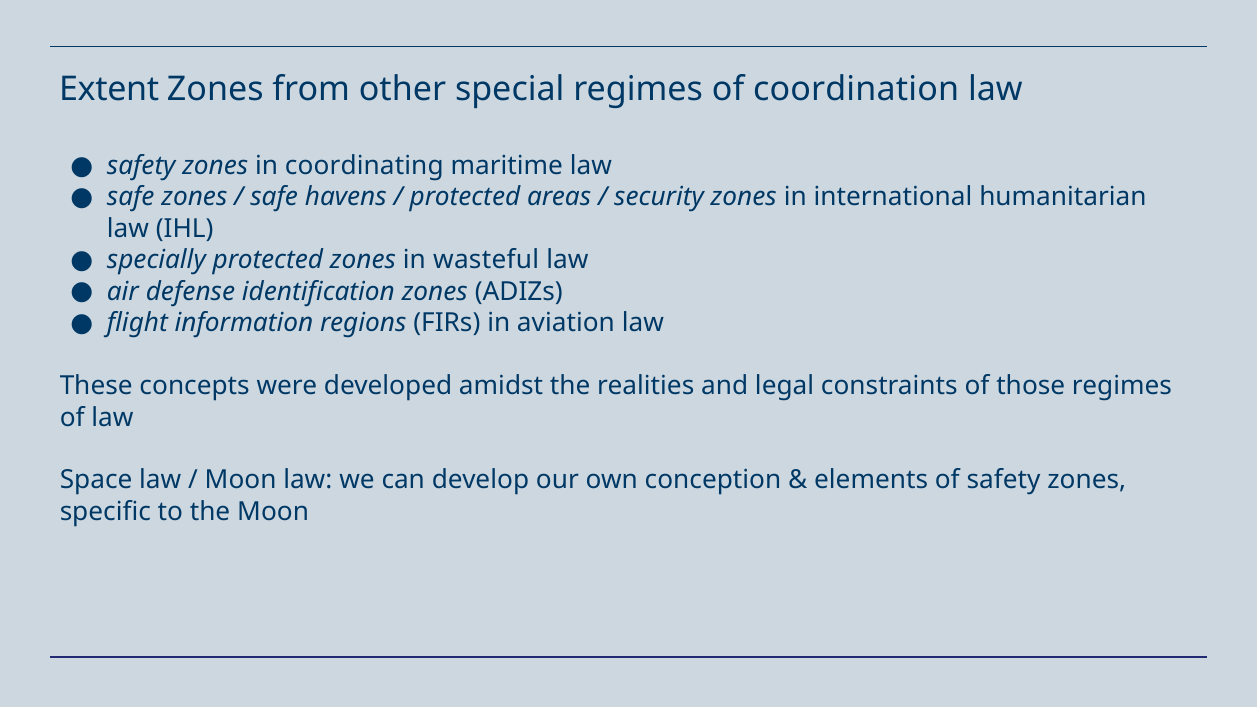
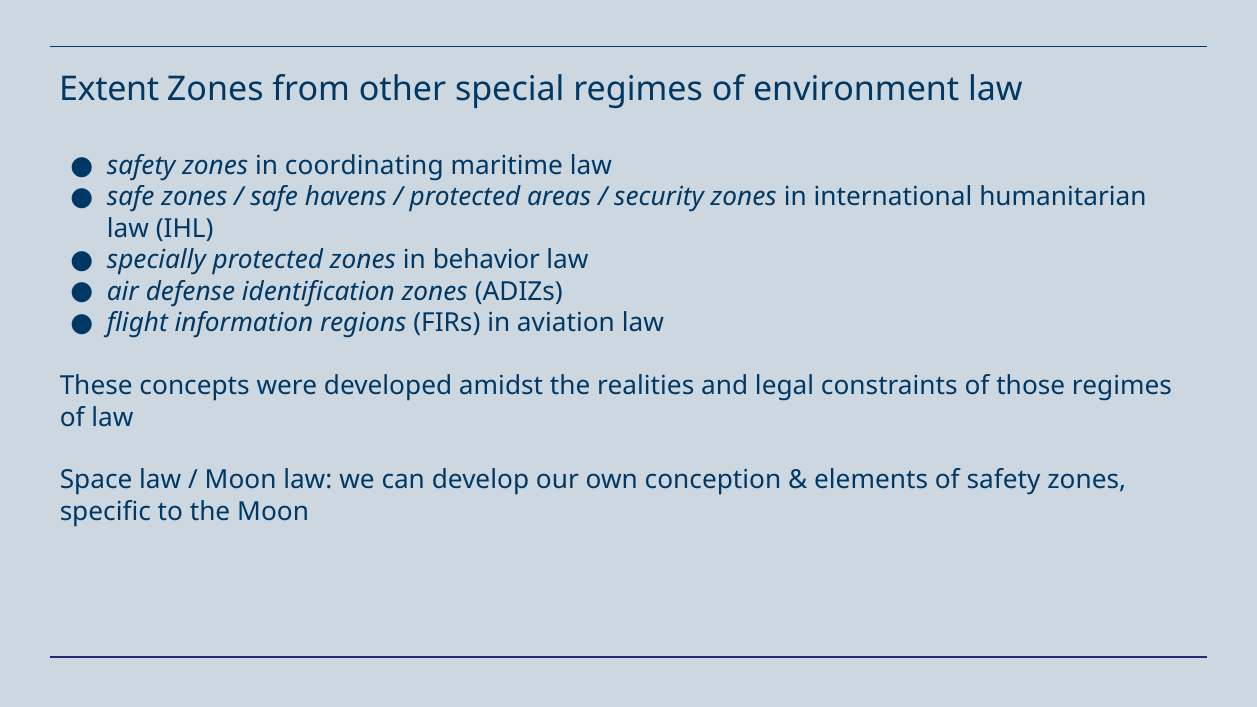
coordination: coordination -> environment
wasteful: wasteful -> behavior
